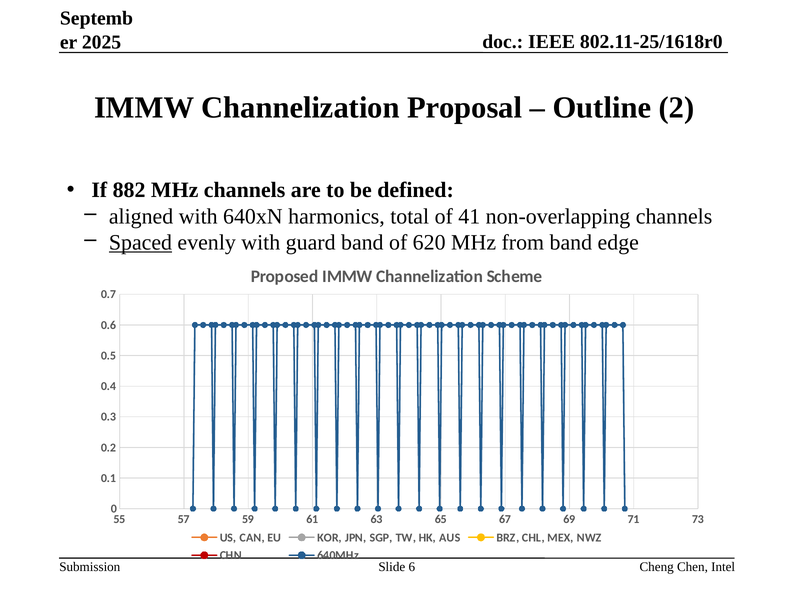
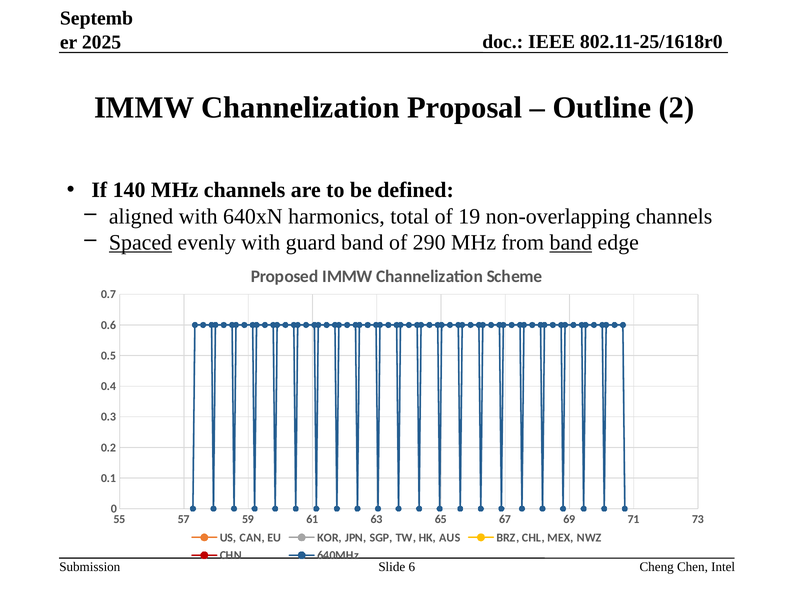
882: 882 -> 140
41: 41 -> 19
620: 620 -> 290
band at (571, 242) underline: none -> present
